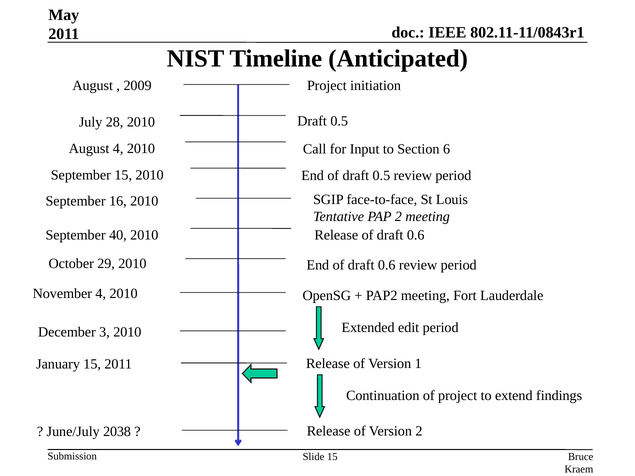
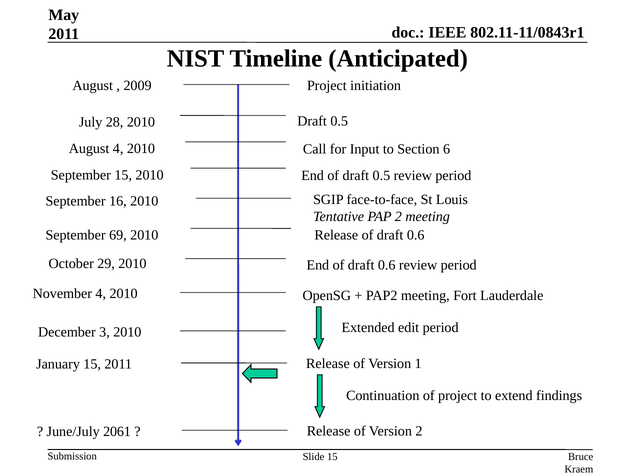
40: 40 -> 69
2038: 2038 -> 2061
